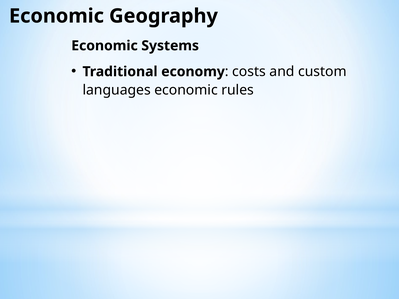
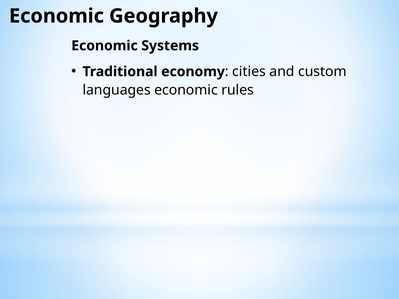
costs: costs -> cities
